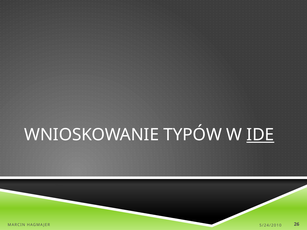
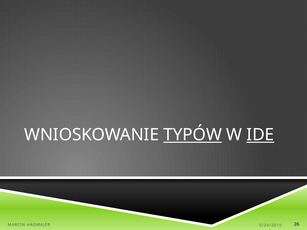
TYPÓW underline: none -> present
